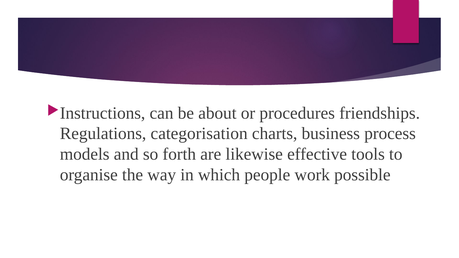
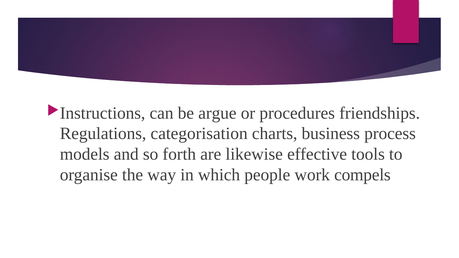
about: about -> argue
possible: possible -> compels
